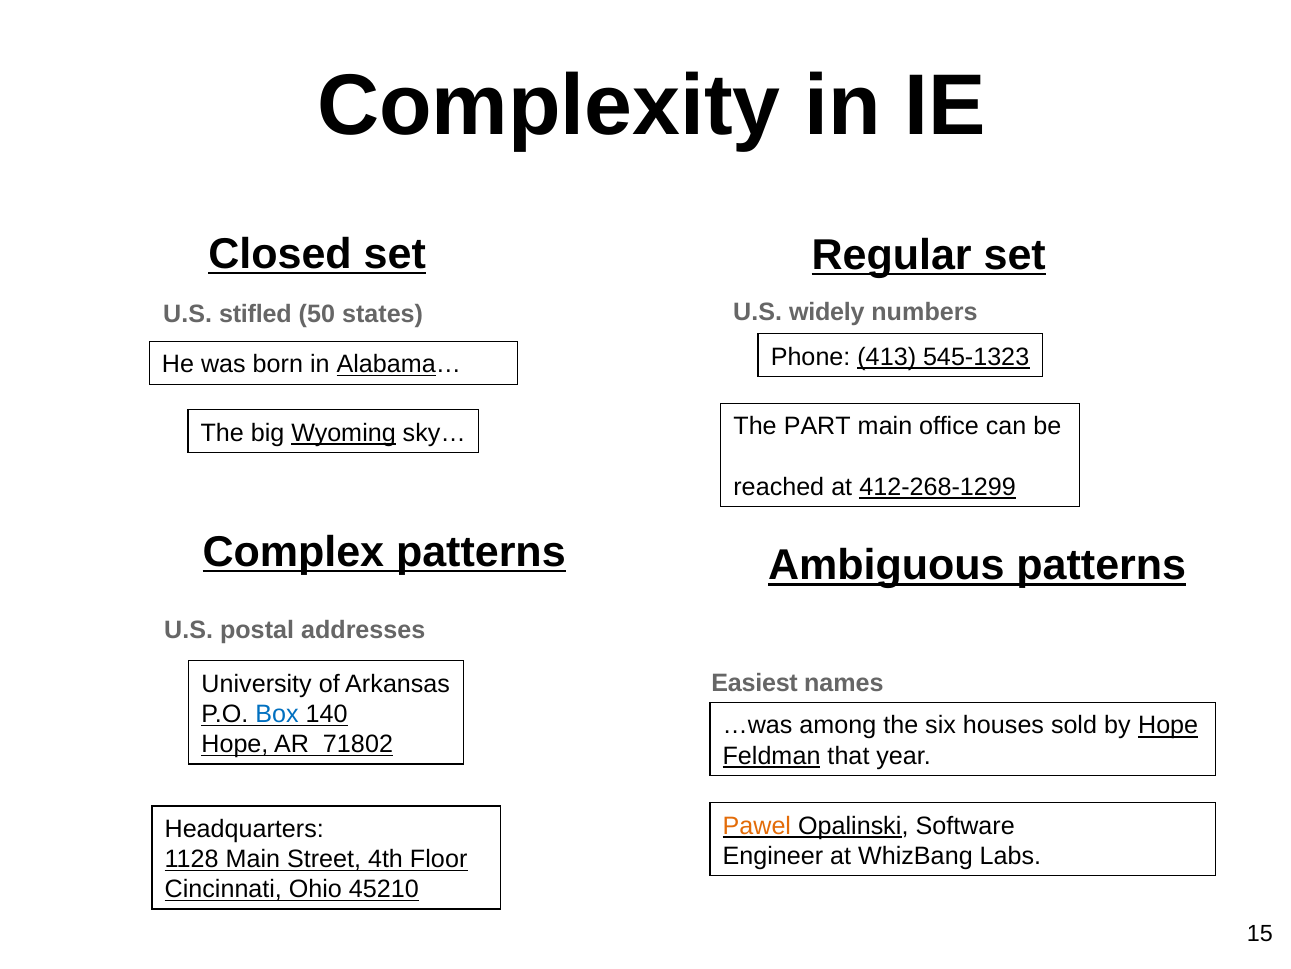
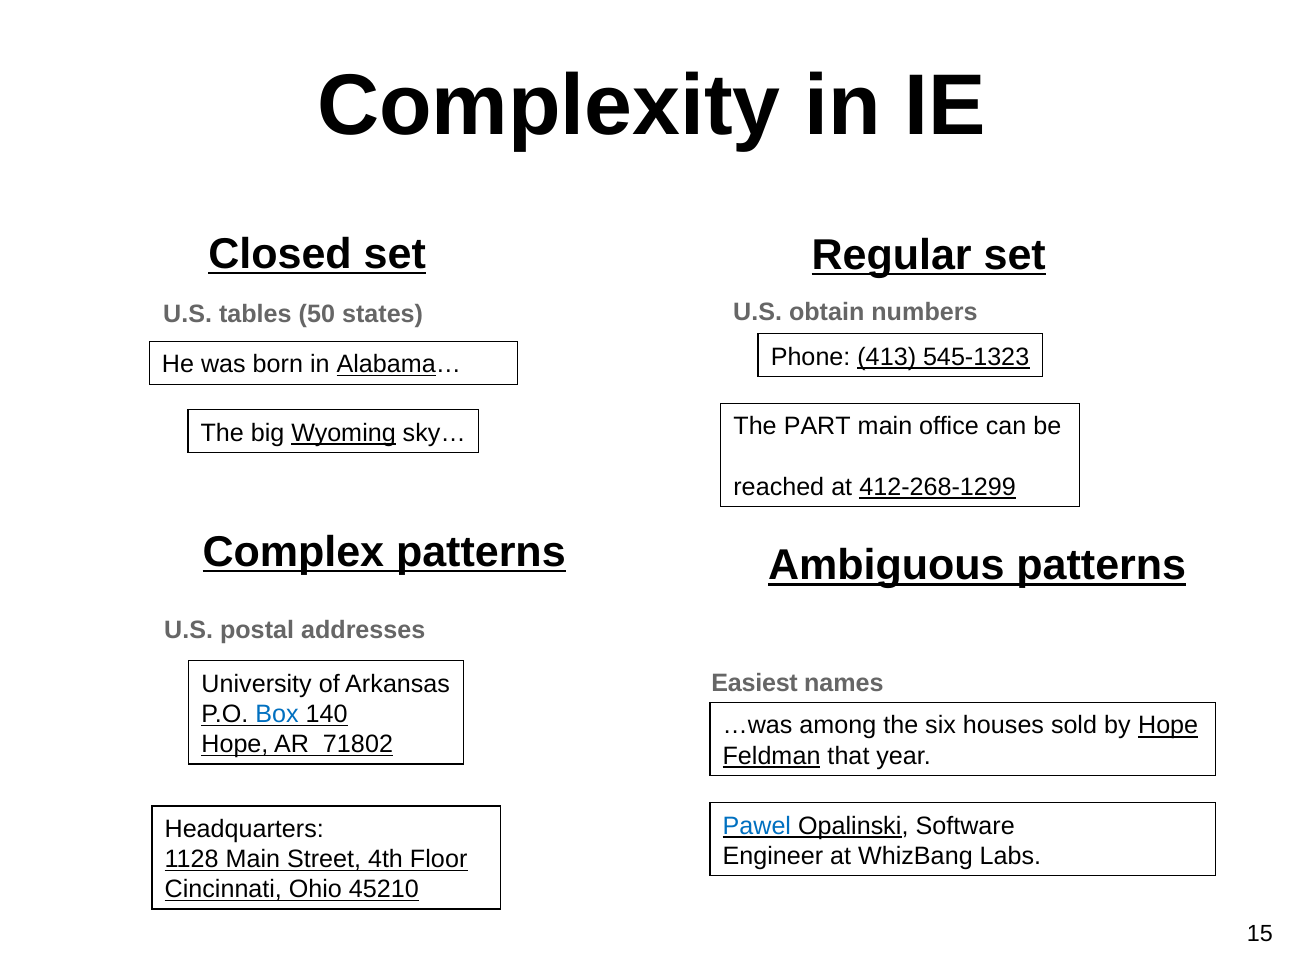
stifled: stifled -> tables
widely: widely -> obtain
Pawel colour: orange -> blue
